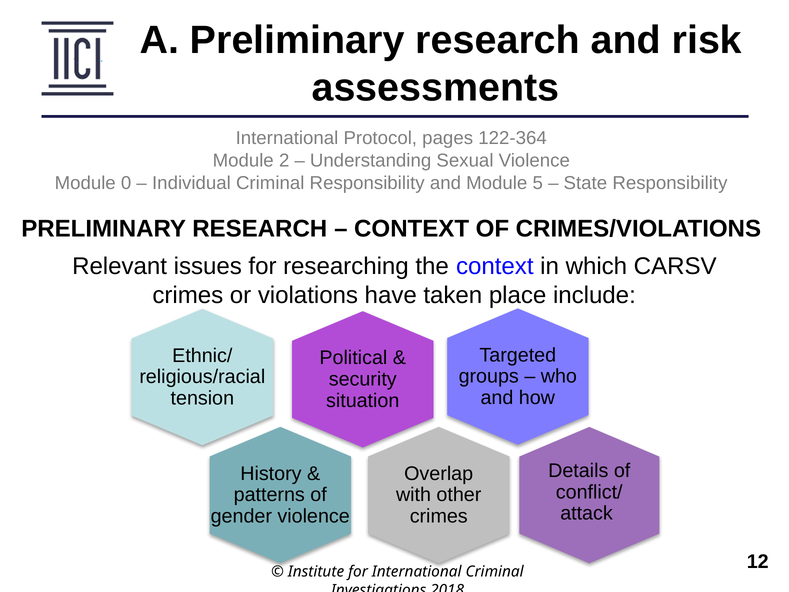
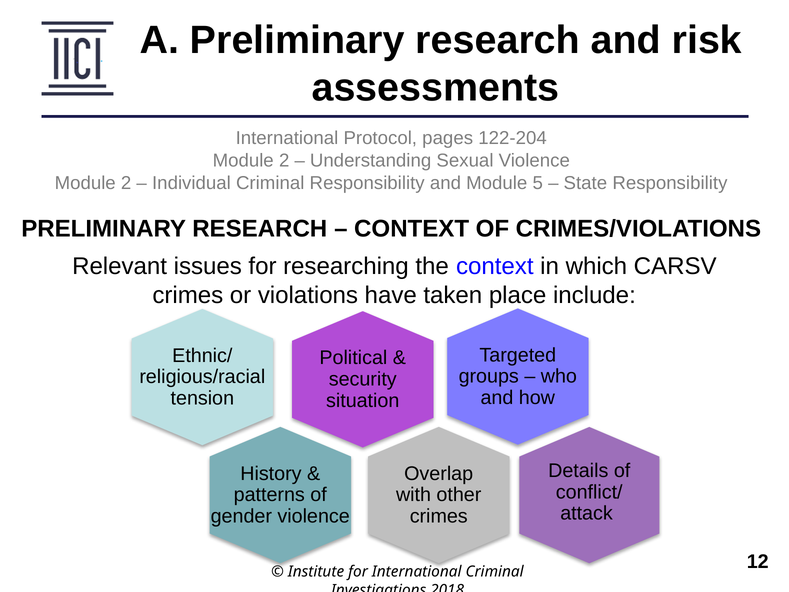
122-364: 122-364 -> 122-204
0 at (126, 183): 0 -> 2
